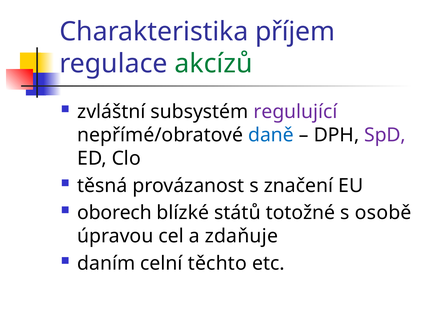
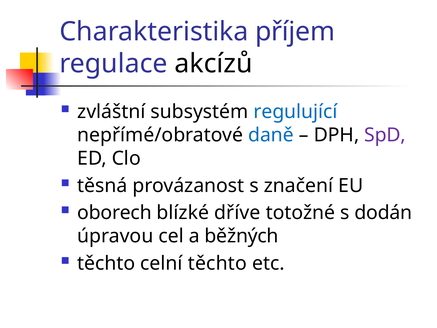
akcízů colour: green -> black
regulující colour: purple -> blue
států: států -> dříve
osobě: osobě -> dodán
zdaňuje: zdaňuje -> běžných
daním at (106, 263): daním -> těchto
